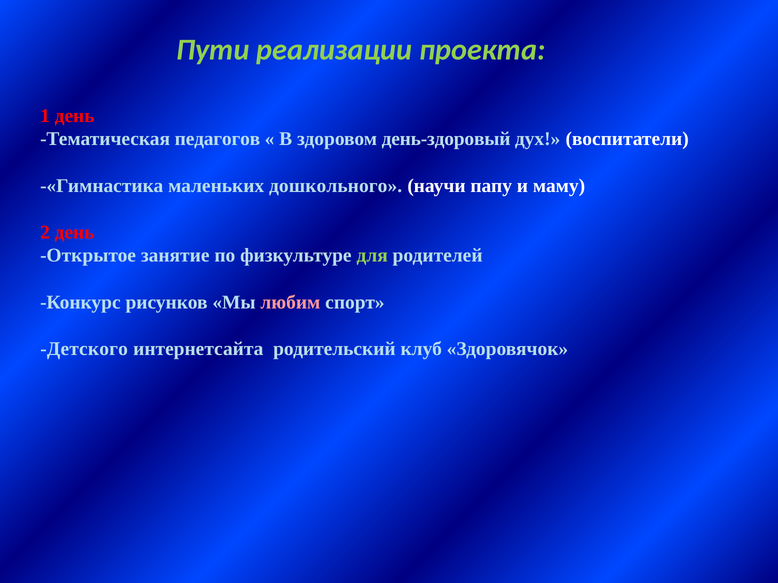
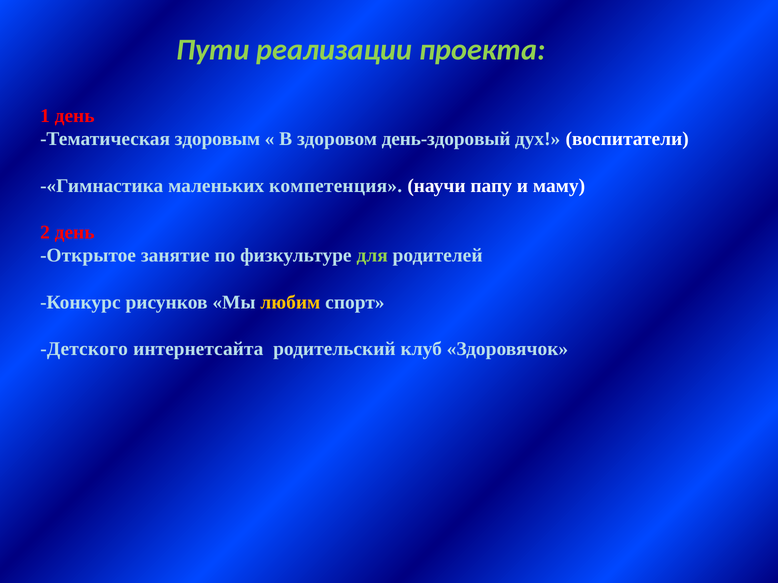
педагогов: педагогов -> здоровым
дошкольного: дошкольного -> компетенция
любим colour: pink -> yellow
